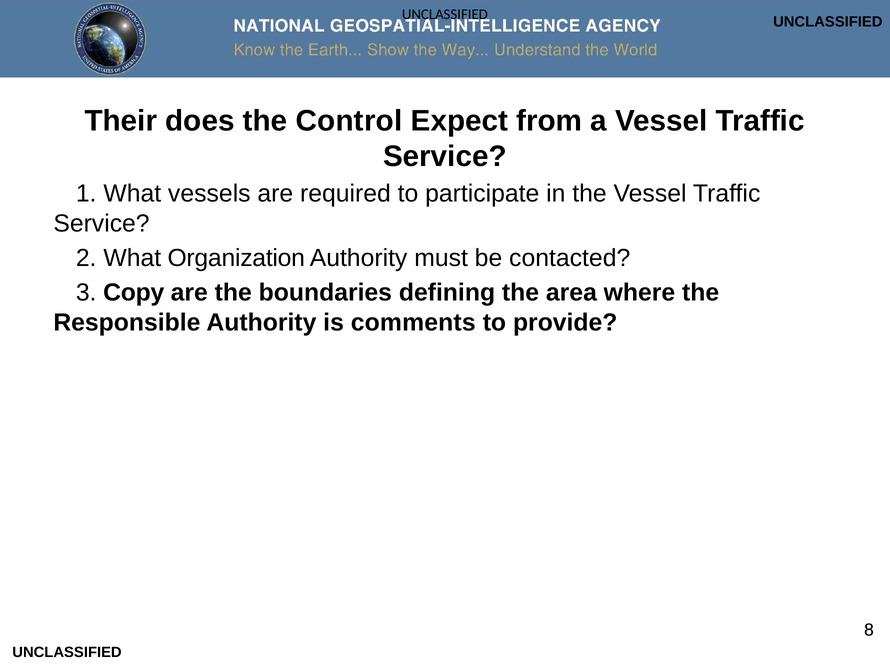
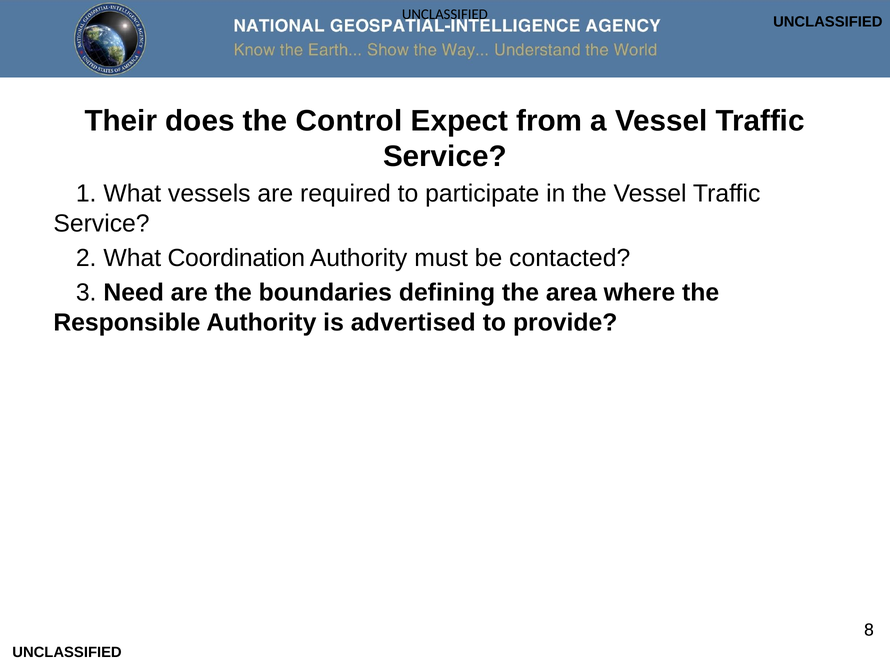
Organization: Organization -> Coordination
Copy: Copy -> Need
comments: comments -> advertised
